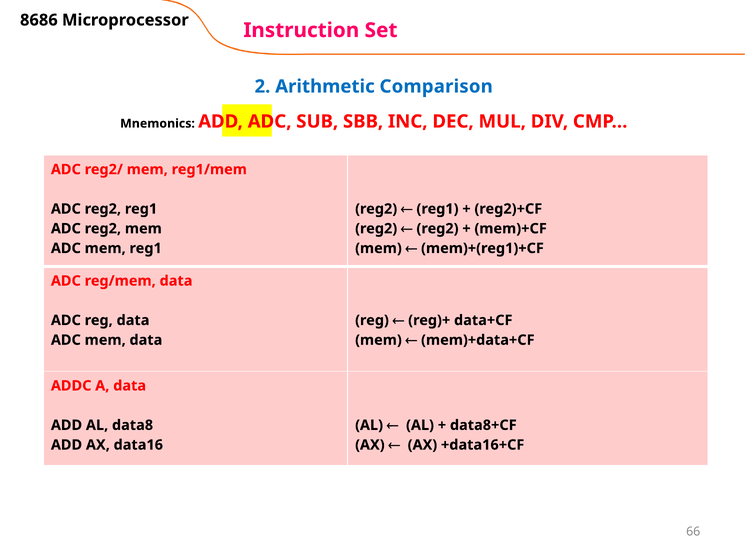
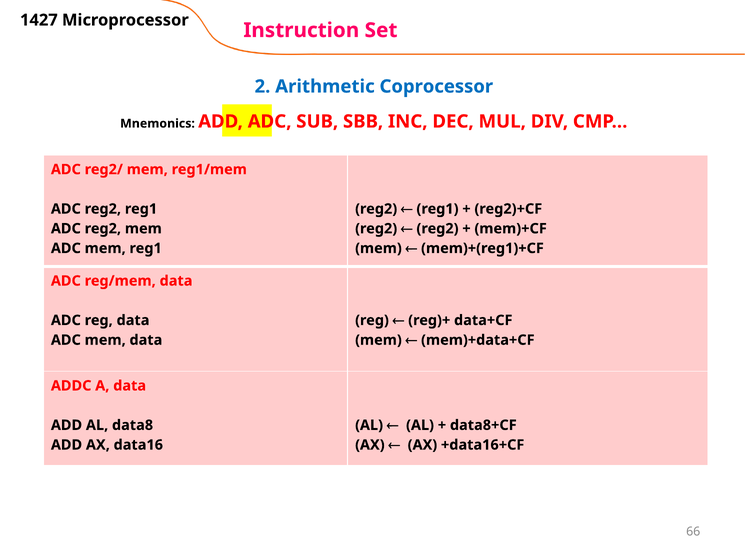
8686: 8686 -> 1427
Comparison: Comparison -> Coprocessor
